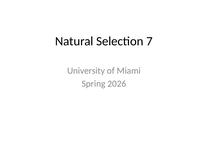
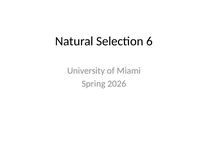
7: 7 -> 6
